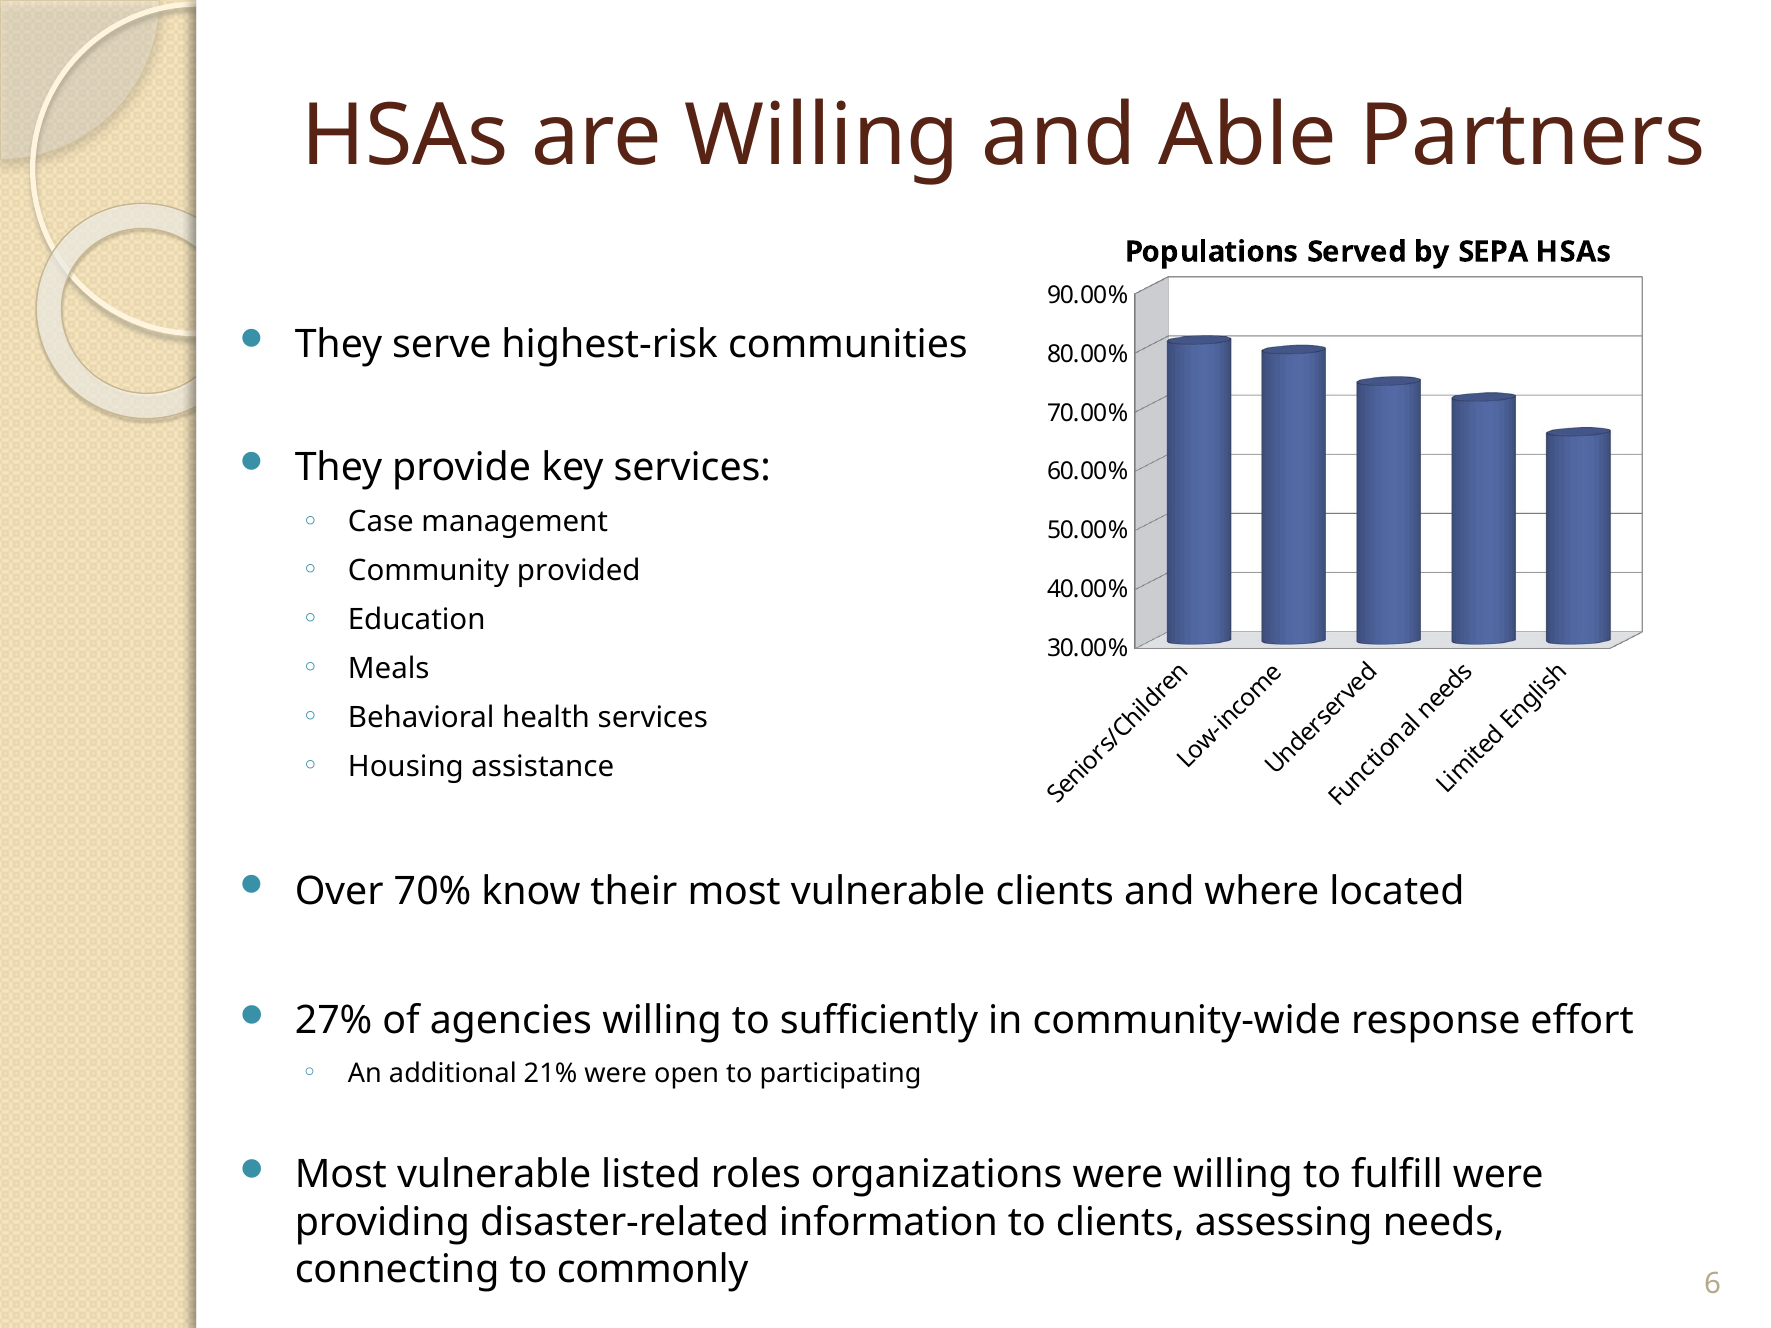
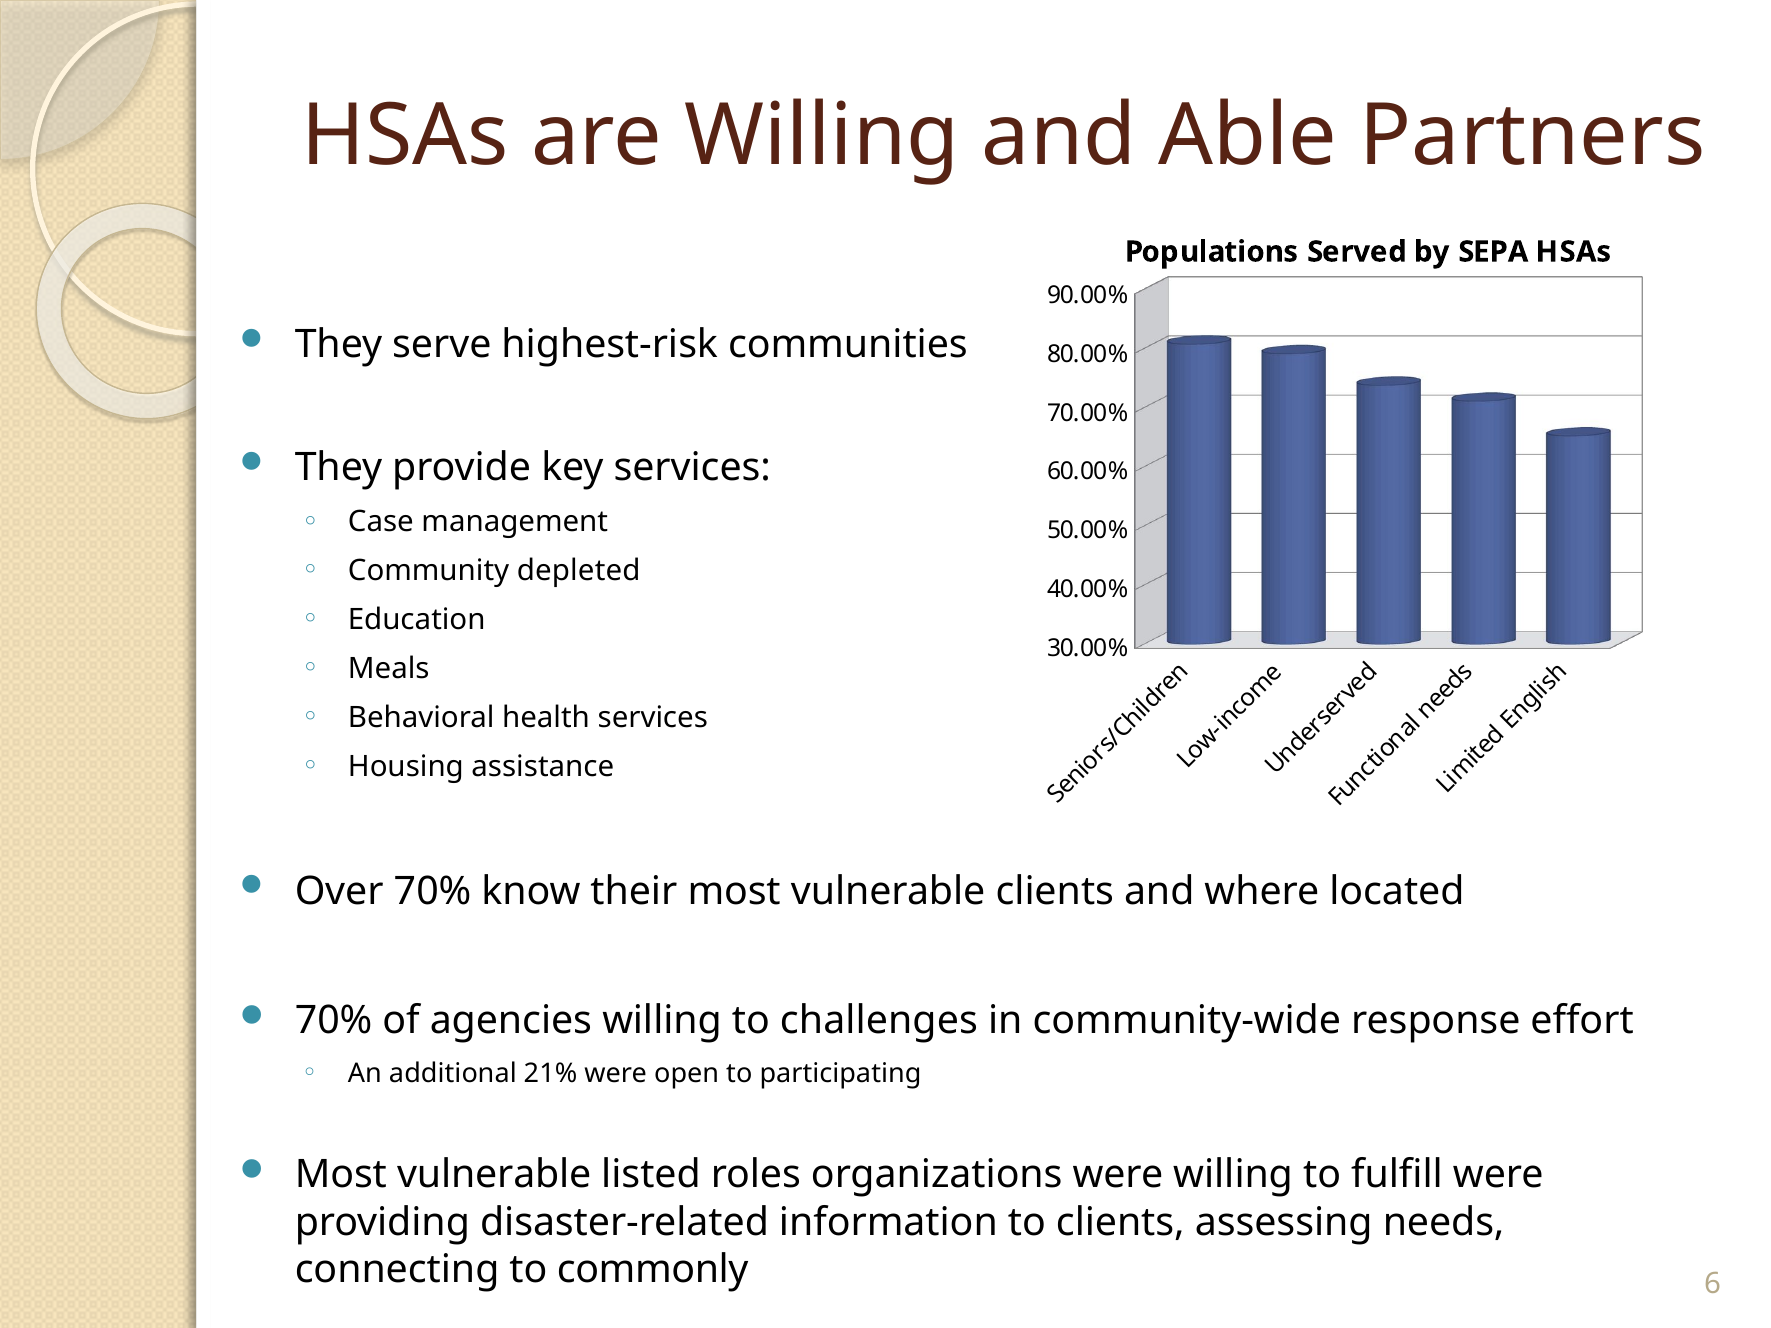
provided: provided -> depleted
27% at (334, 1021): 27% -> 70%
sufficiently: sufficiently -> challenges
